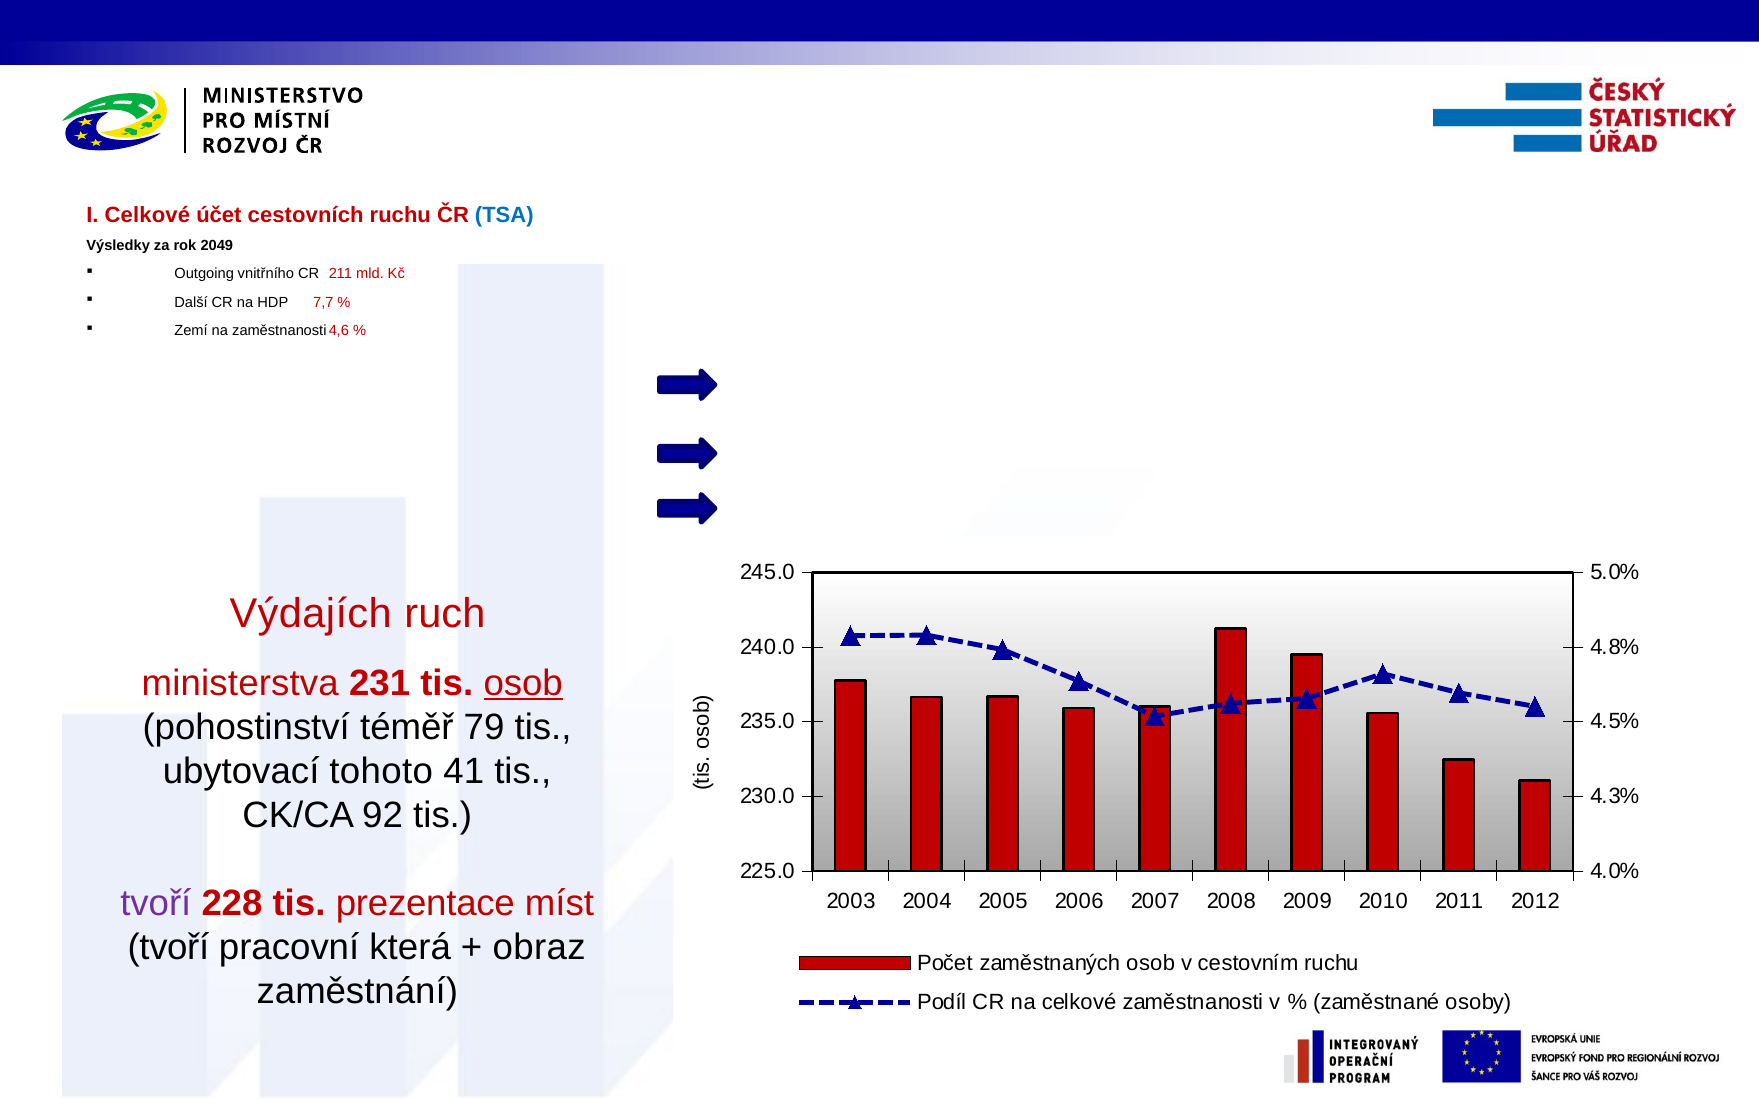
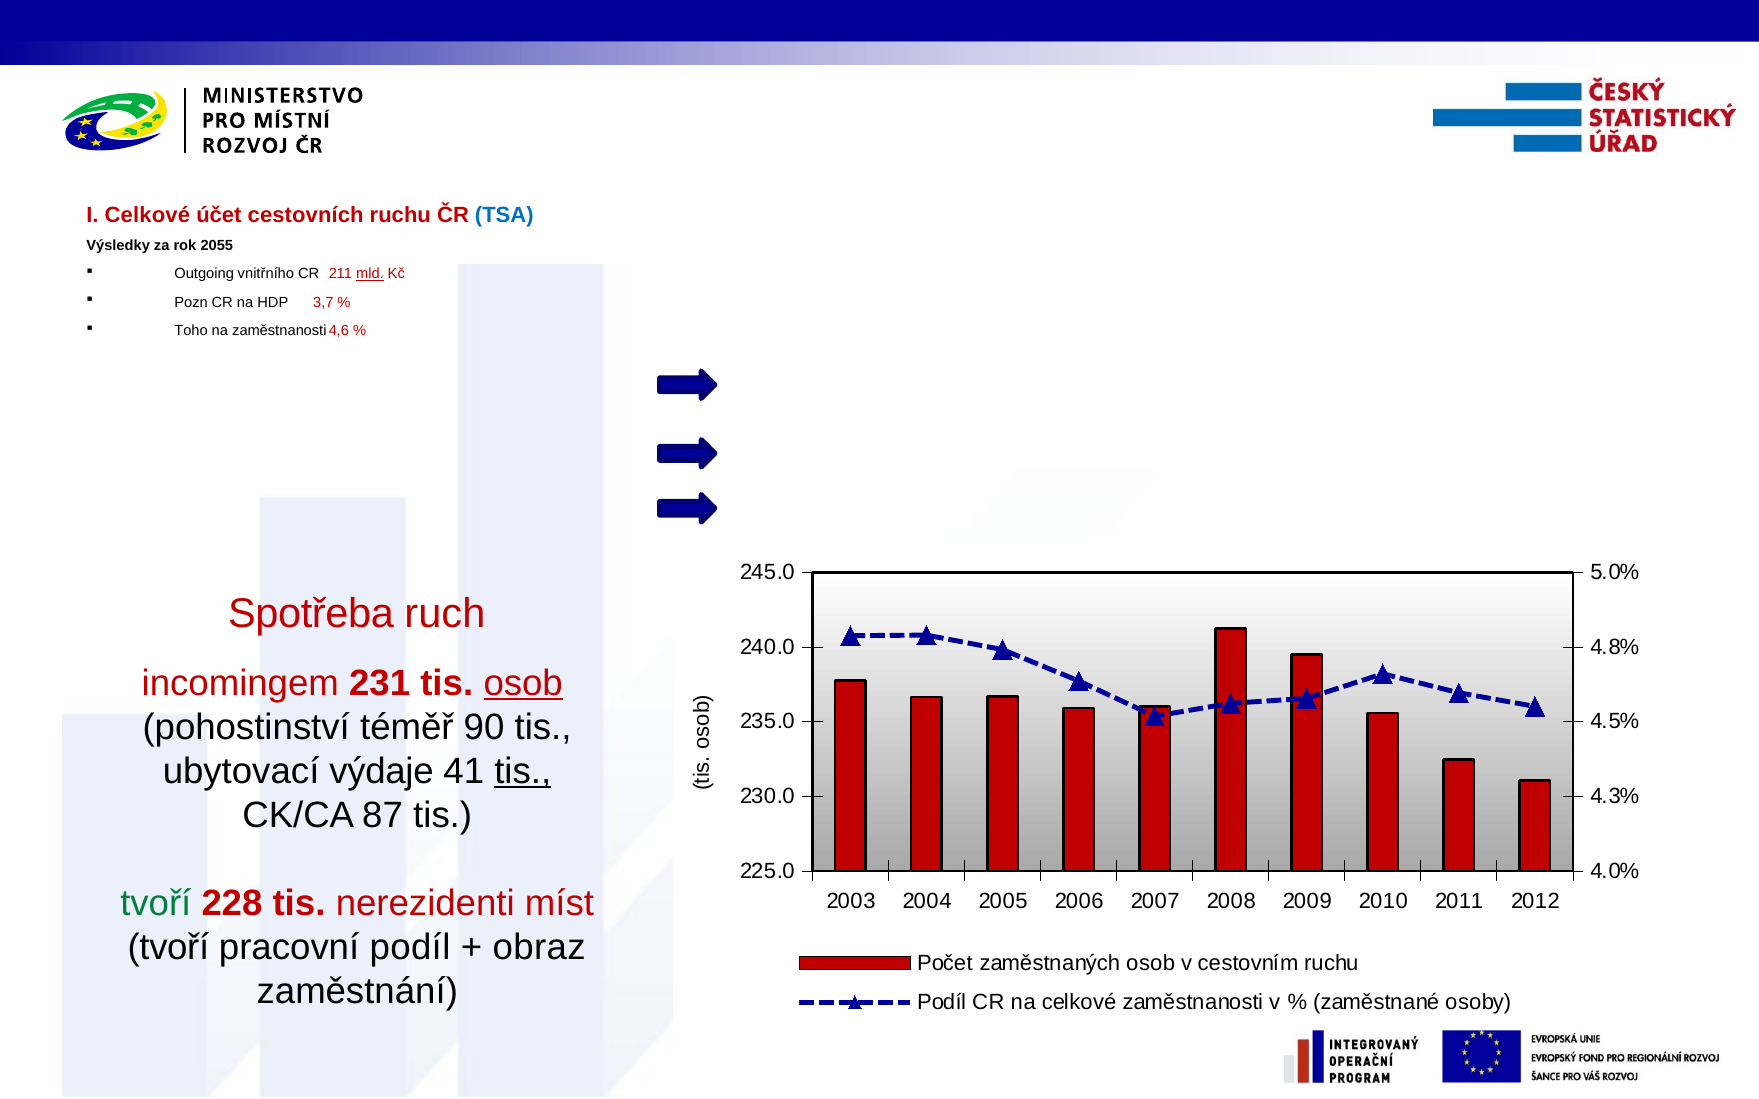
2049: 2049 -> 2055
mld underline: none -> present
Další: Další -> Pozn
7,7: 7,7 -> 3,7
Zemí: Zemí -> Toho
Výdajích: Výdajích -> Spotřeba
ministerstva: ministerstva -> incomingem
79: 79 -> 90
tohoto: tohoto -> výdaje
tis at (523, 771) underline: none -> present
92: 92 -> 87
tvoří at (156, 903) colour: purple -> green
prezentace: prezentace -> nerezidenti
pracovní která: která -> podíl
